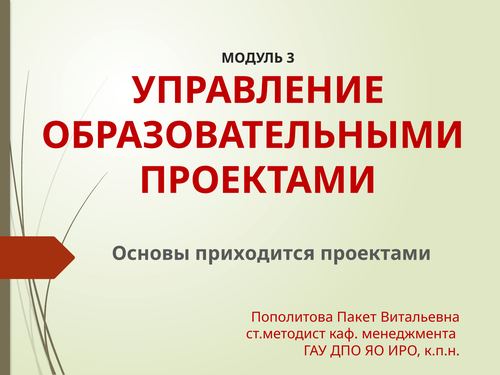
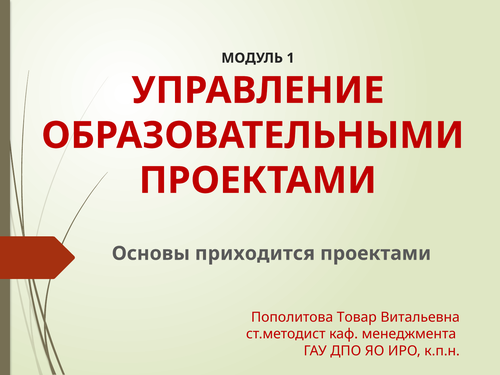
3: 3 -> 1
Пакет: Пакет -> Товар
